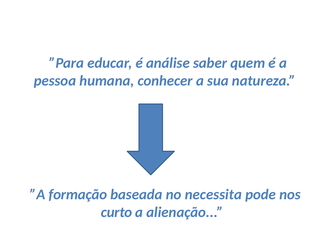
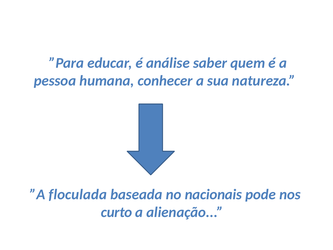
formação: formação -> floculada
necessita: necessita -> nacionais
